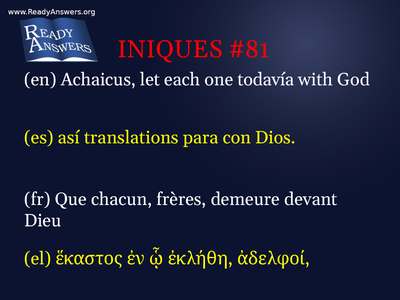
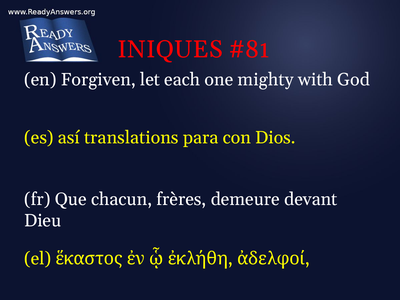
Achaicus: Achaicus -> Forgiven
todavía: todavía -> mighty
